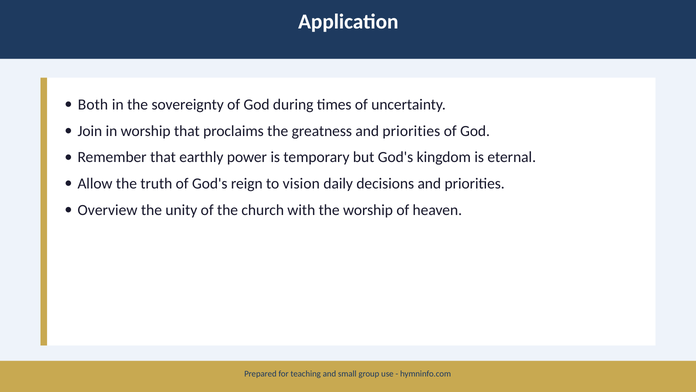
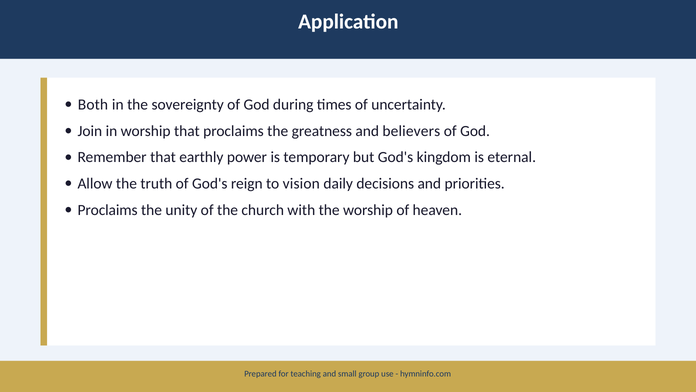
greatness and priorities: priorities -> believers
Overview at (108, 210): Overview -> Proclaims
